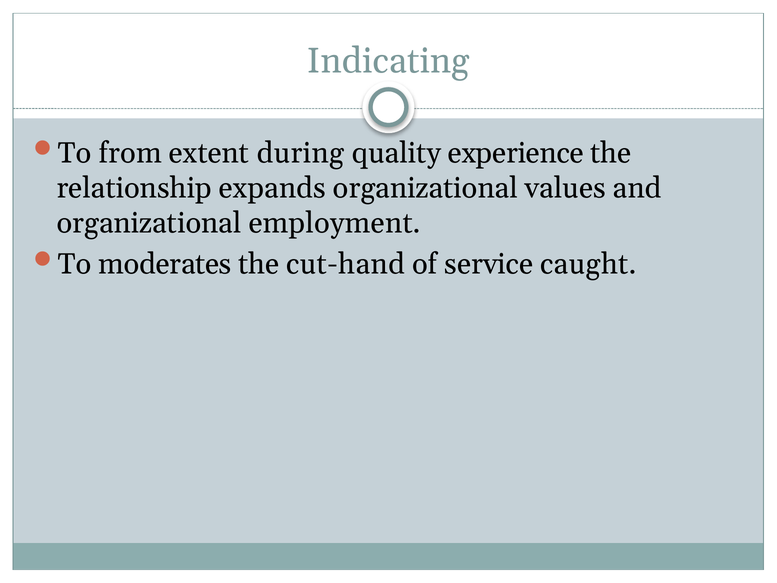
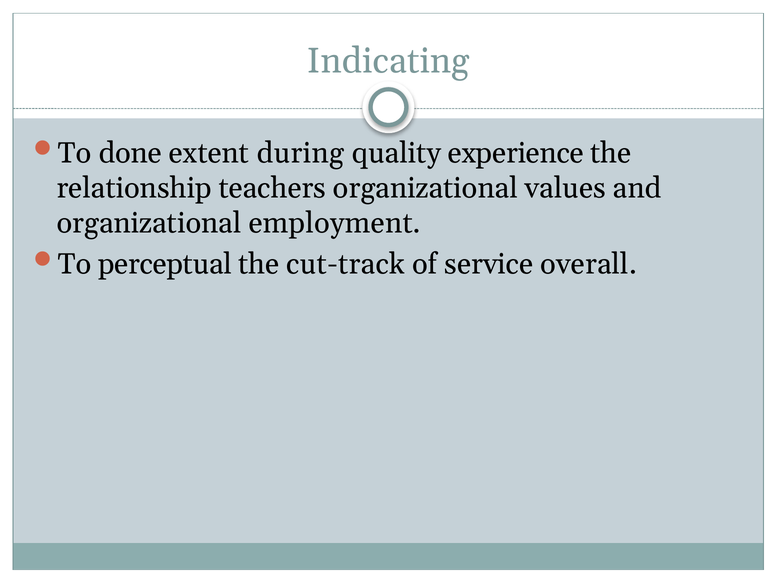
from: from -> done
expands: expands -> teachers
moderates: moderates -> perceptual
cut-hand: cut-hand -> cut-track
caught: caught -> overall
